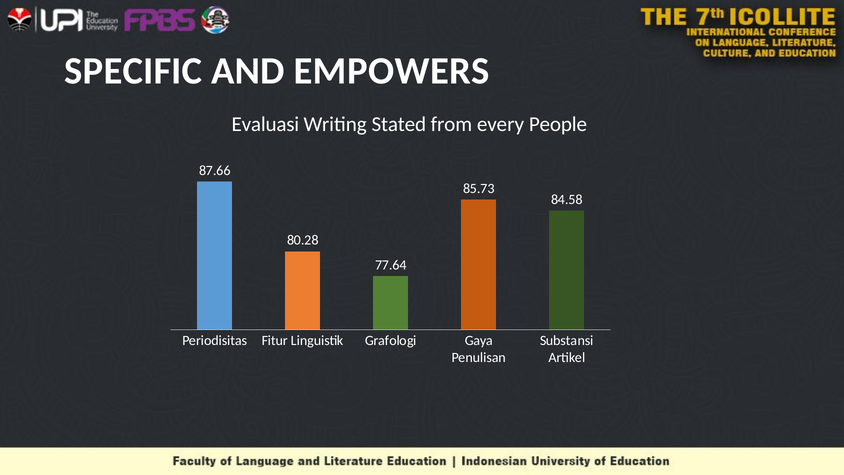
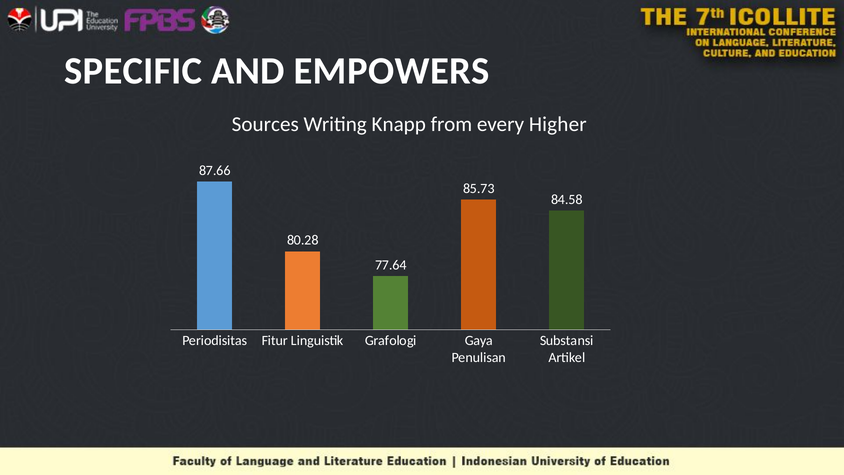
Evaluasi: Evaluasi -> Sources
Stated: Stated -> Knapp
People: People -> Higher
